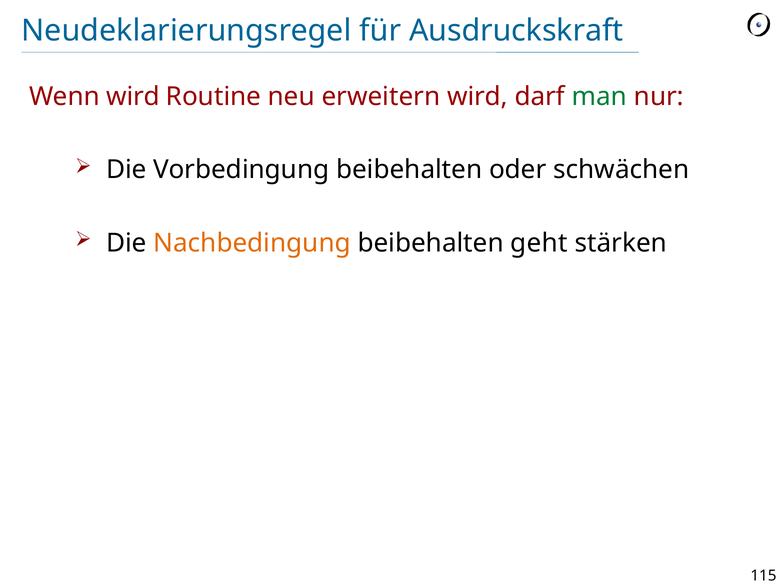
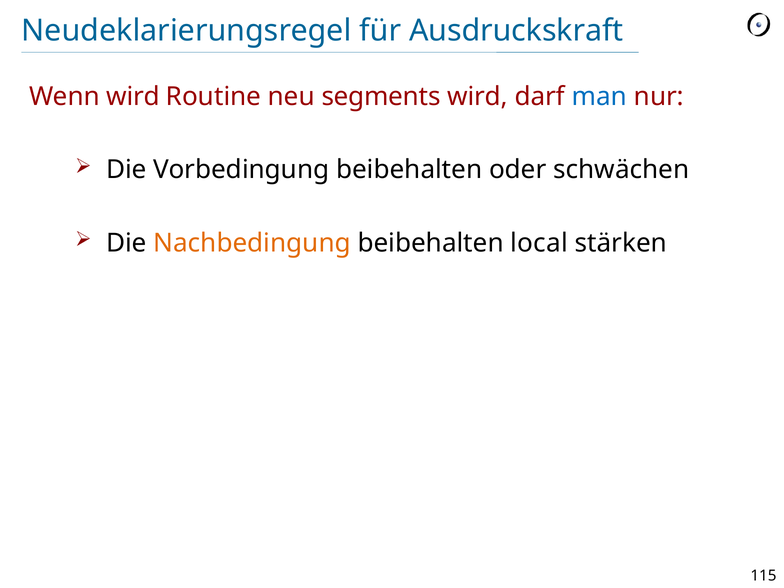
erweitern: erweitern -> segments
man colour: green -> blue
geht: geht -> local
